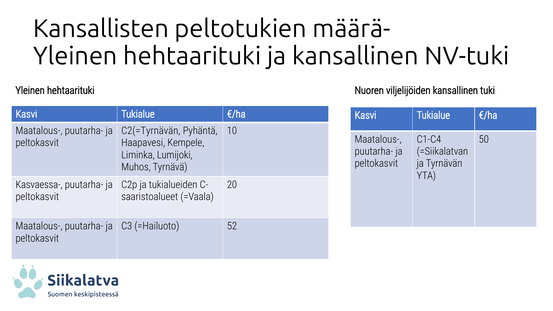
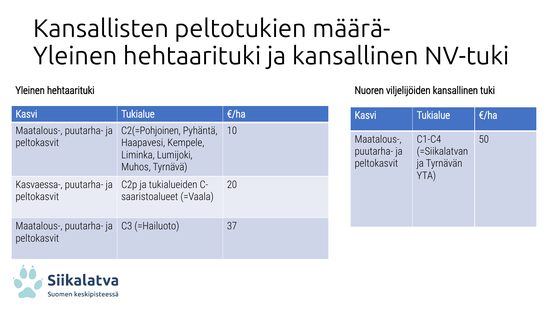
C2(=Tyrnävän: C2(=Tyrnävän -> C2(=Pohjoinen
52: 52 -> 37
